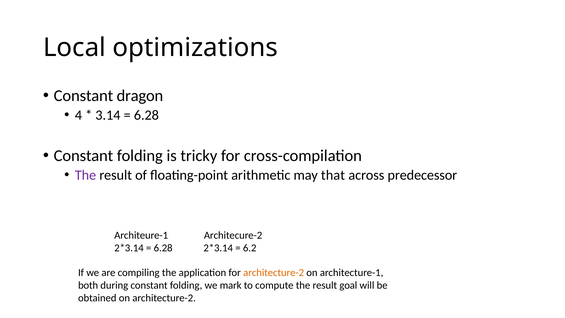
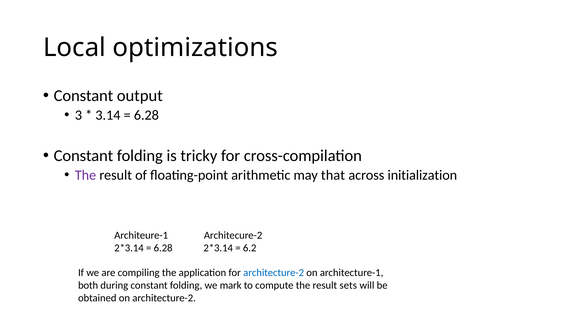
dragon: dragon -> output
4: 4 -> 3
predecessor: predecessor -> initialization
architecture-2 at (274, 272) colour: orange -> blue
goal: goal -> sets
